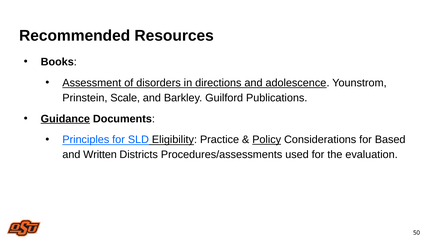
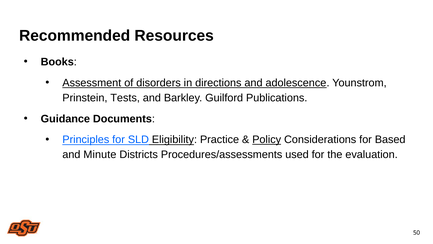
Scale: Scale -> Tests
Guidance underline: present -> none
Written: Written -> Minute
